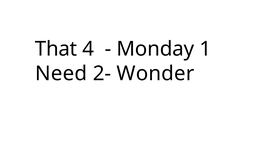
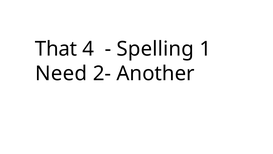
Monday: Monday -> Spelling
Wonder: Wonder -> Another
